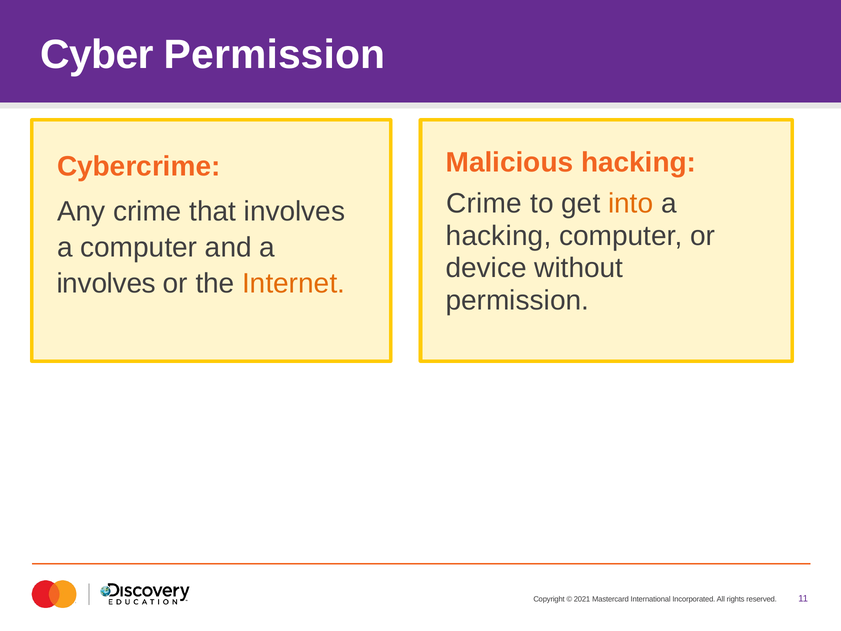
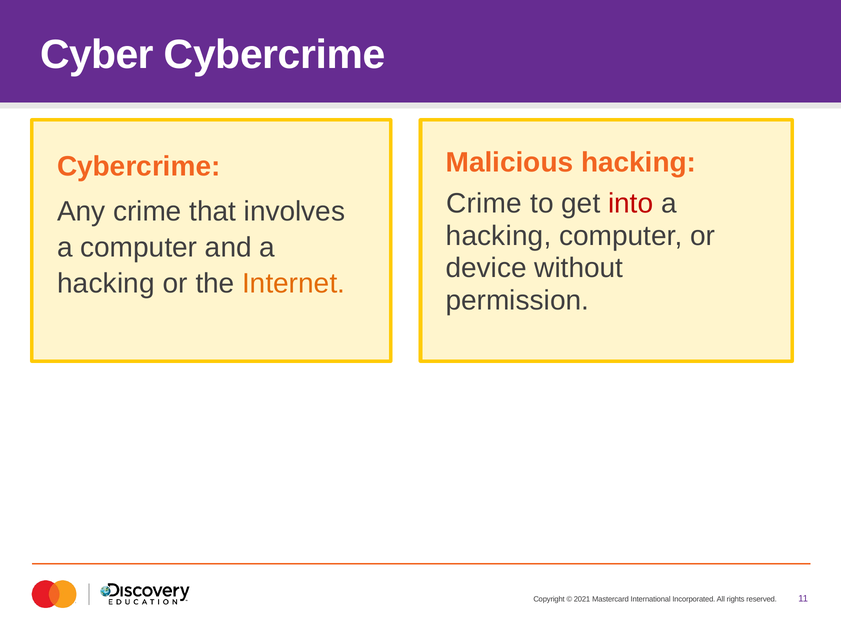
Cyber Permission: Permission -> Cybercrime
into colour: orange -> red
involves at (106, 284): involves -> hacking
